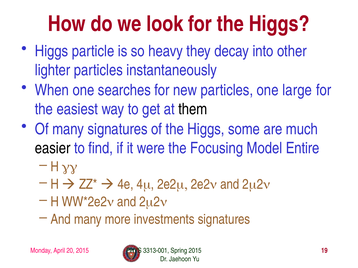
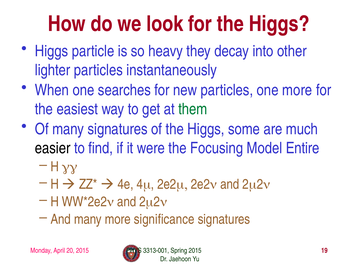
one large: large -> more
them colour: black -> green
investments: investments -> significance
